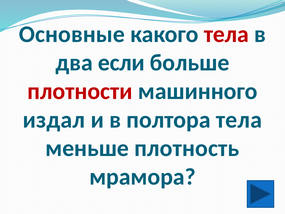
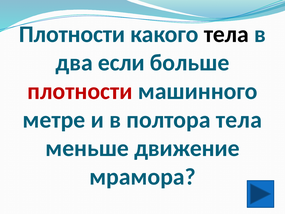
Основные at (72, 34): Основные -> Плотности
тела at (226, 34) colour: red -> black
издал: издал -> метре
плотность: плотность -> движение
